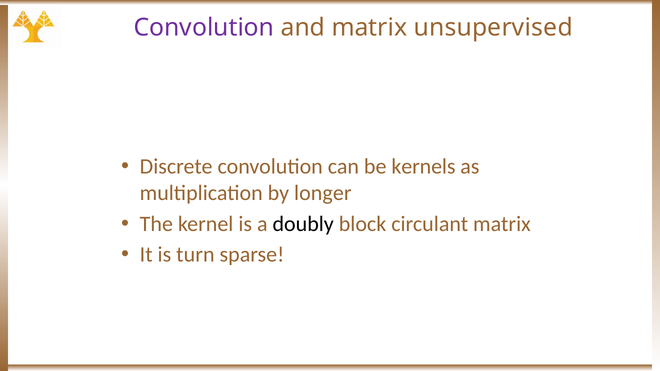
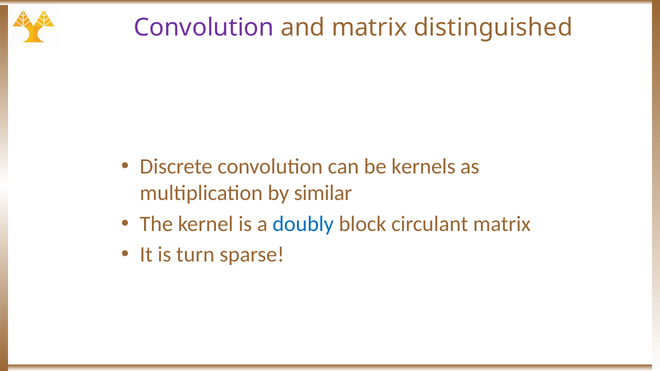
unsupervised: unsupervised -> distinguished
longer: longer -> similar
doubly colour: black -> blue
